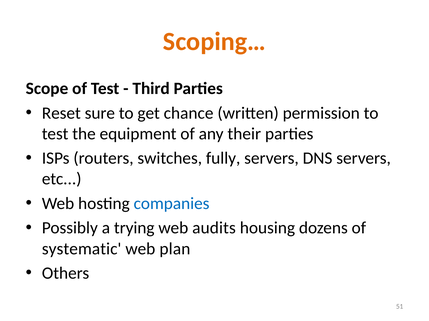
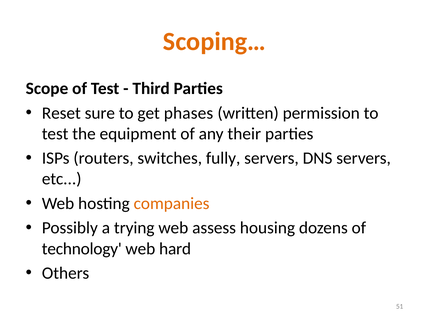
chance: chance -> phases
companies colour: blue -> orange
audits: audits -> assess
systematic: systematic -> technology
plan: plan -> hard
